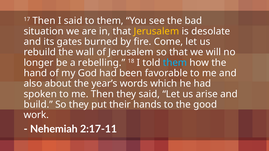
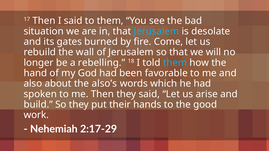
Jerusalem at (156, 31) colour: yellow -> light blue
year’s: year’s -> also’s
2:17-11: 2:17-11 -> 2:17-29
